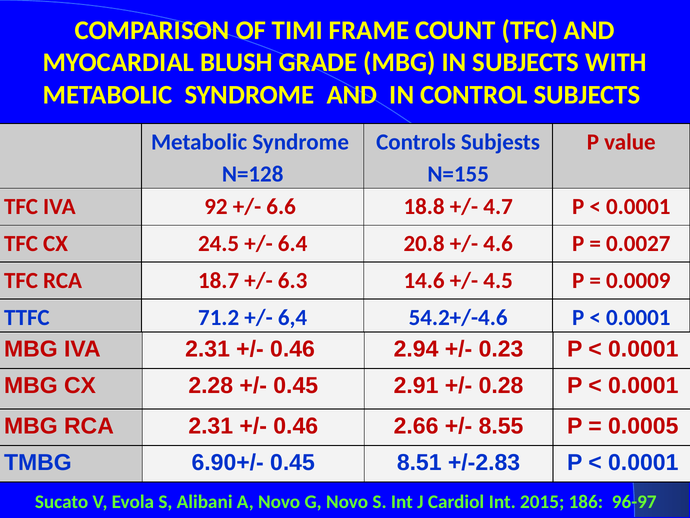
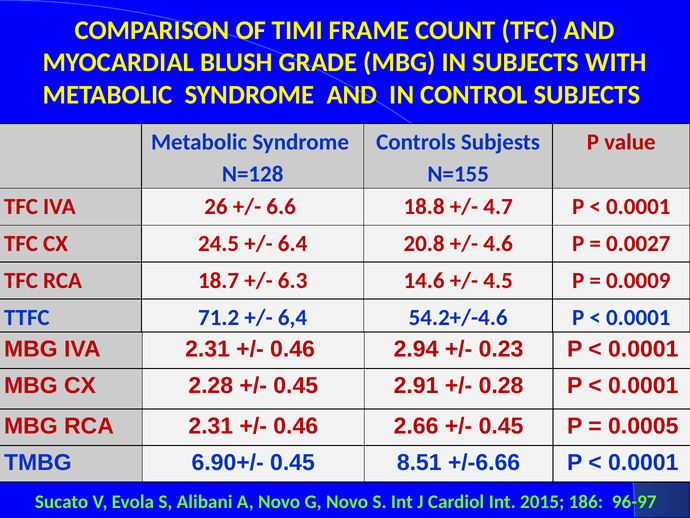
IVA 92: 92 -> 26
8.55 at (501, 426): 8.55 -> 0.45
+/-2.83: +/-2.83 -> +/-6.66
